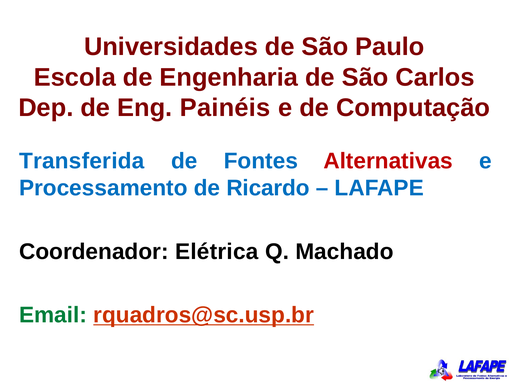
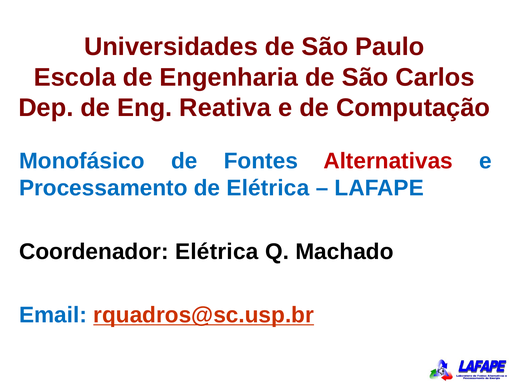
Painéis: Painéis -> Reativa
Transferida: Transferida -> Monofásico
de Ricardo: Ricardo -> Elétrica
Email colour: green -> blue
